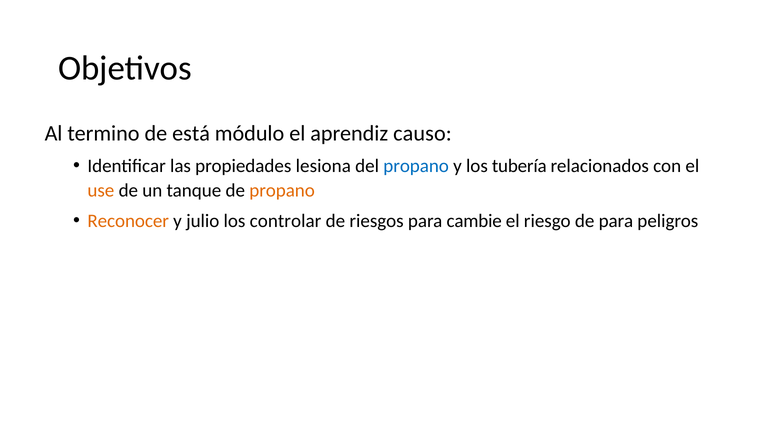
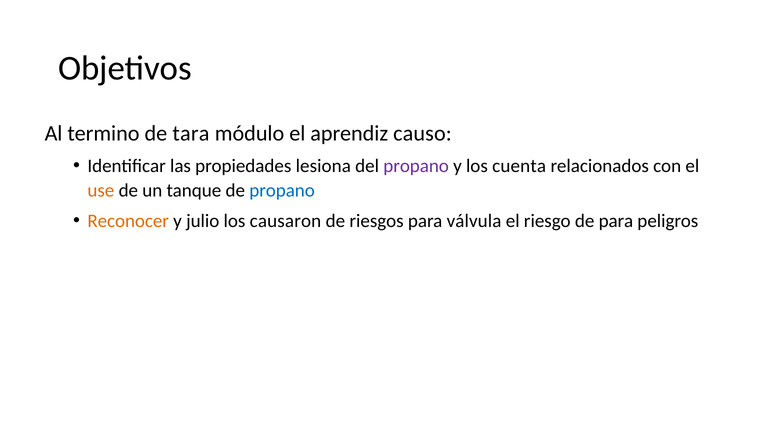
está: está -> tara
propano at (416, 166) colour: blue -> purple
tubería: tubería -> cuenta
propano at (282, 190) colour: orange -> blue
controlar: controlar -> causaron
cambie: cambie -> válvula
